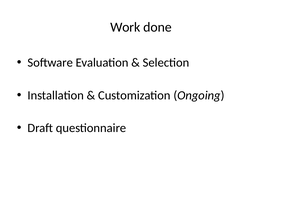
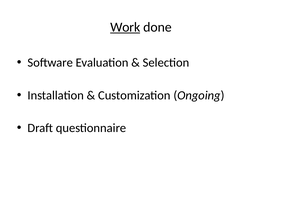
Work underline: none -> present
